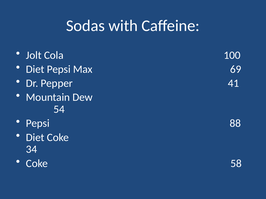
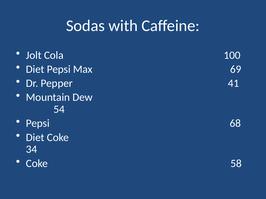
88: 88 -> 68
